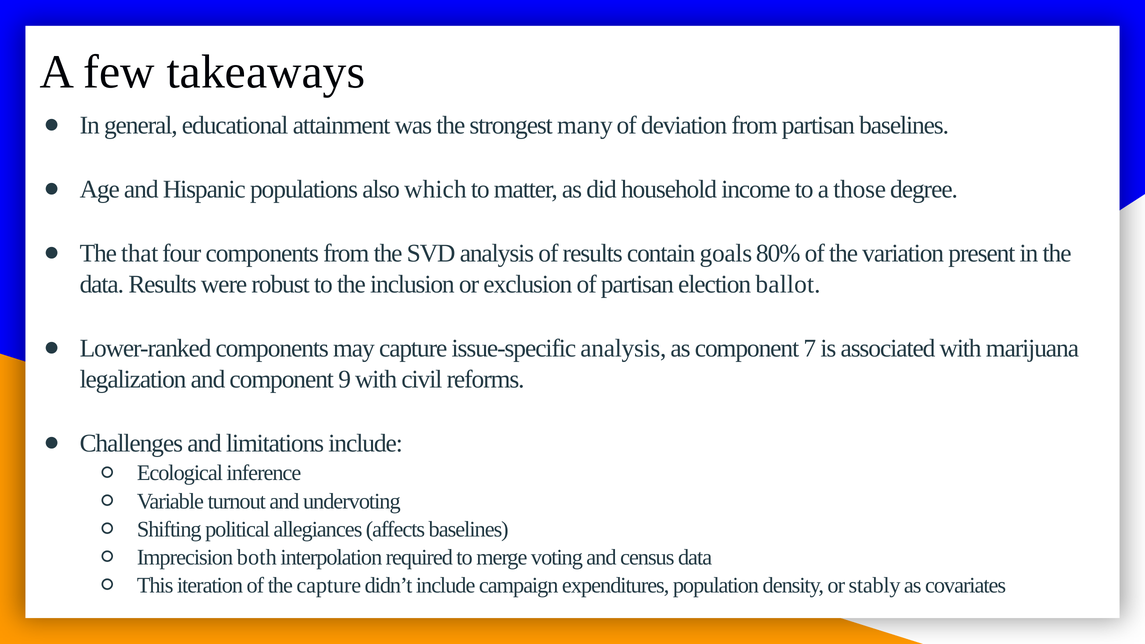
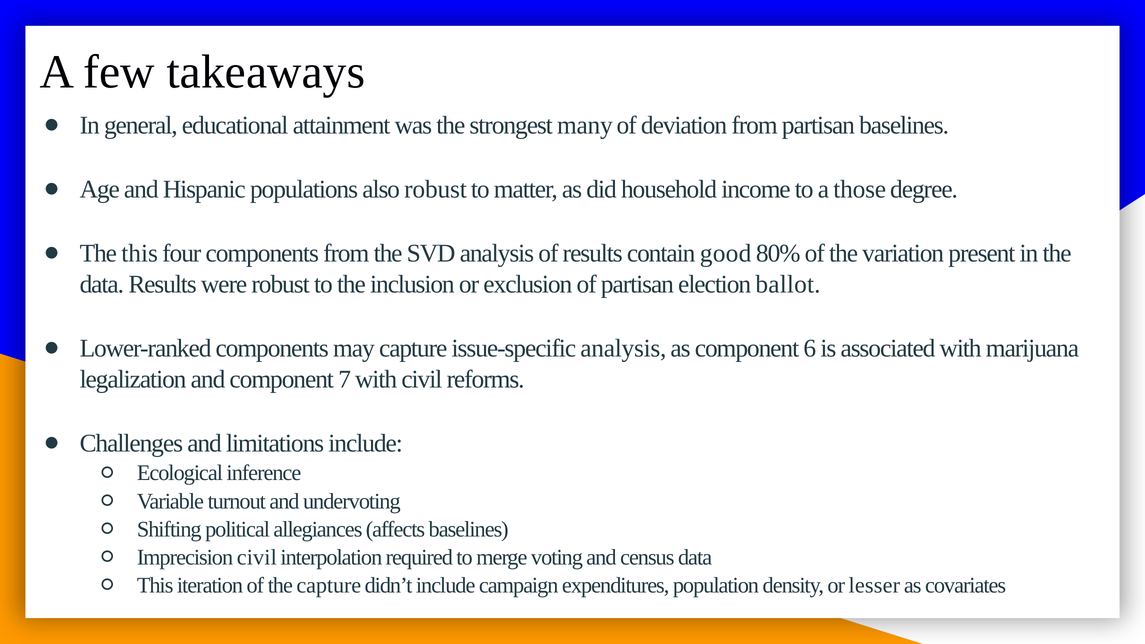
also which: which -> robust
The that: that -> this
goals: goals -> good
7: 7 -> 6
9: 9 -> 7
Imprecision both: both -> civil
stably: stably -> lesser
